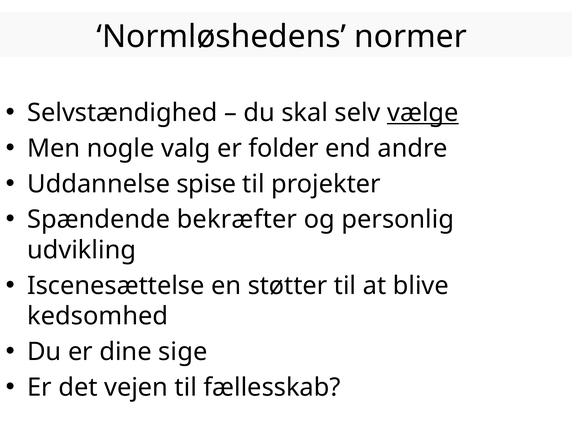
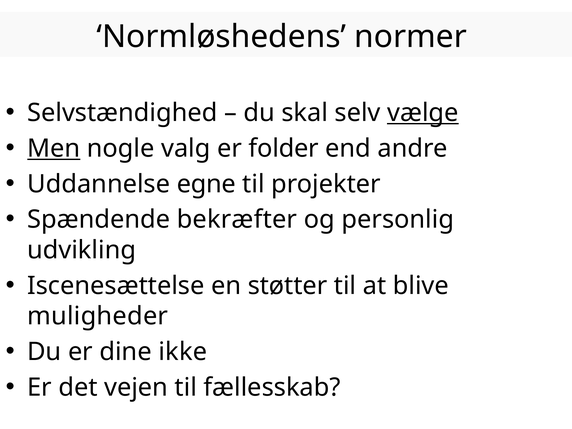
Men underline: none -> present
spise: spise -> egne
kedsomhed: kedsomhed -> muligheder
sige: sige -> ikke
